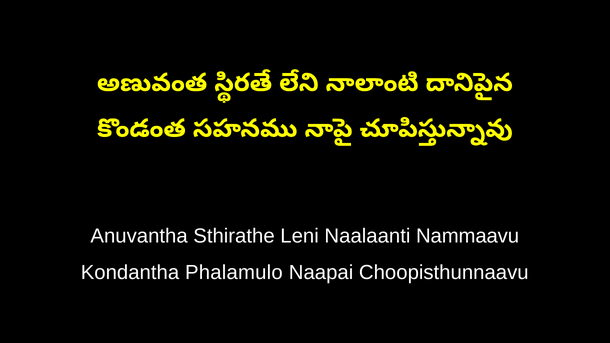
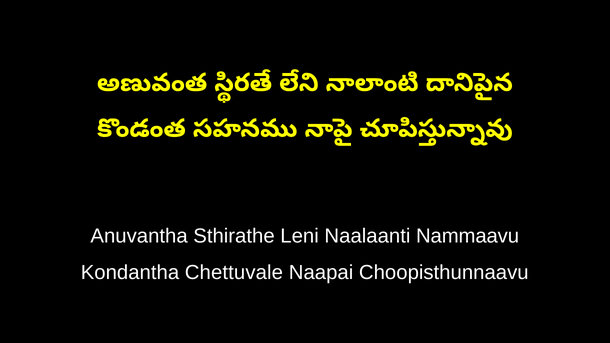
Phalamulo: Phalamulo -> Chettuvale
